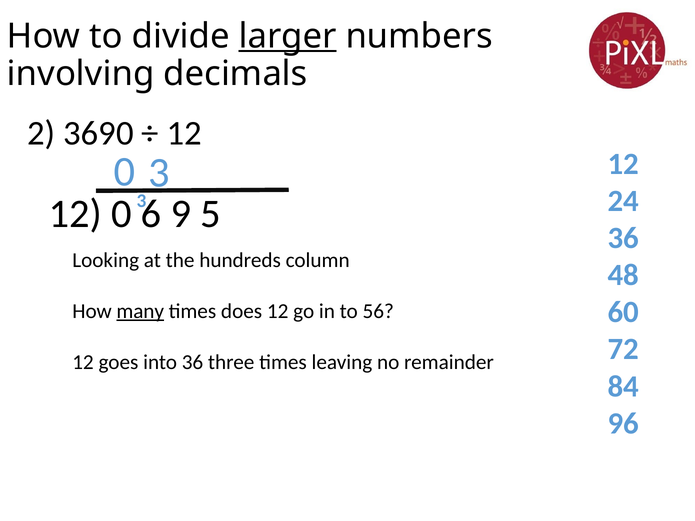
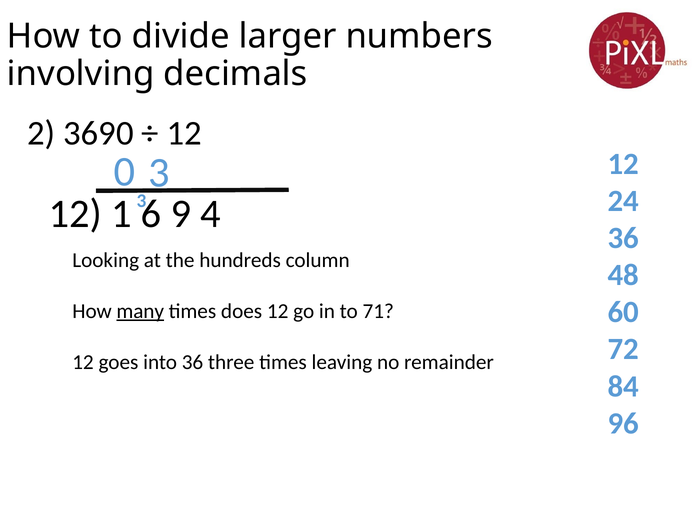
larger underline: present -> none
12 0: 0 -> 1
5: 5 -> 4
56: 56 -> 71
